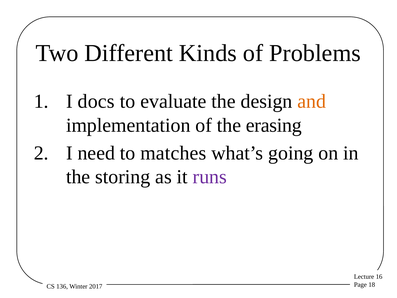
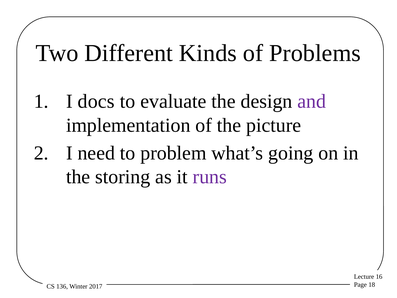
and colour: orange -> purple
erasing: erasing -> picture
matches: matches -> problem
